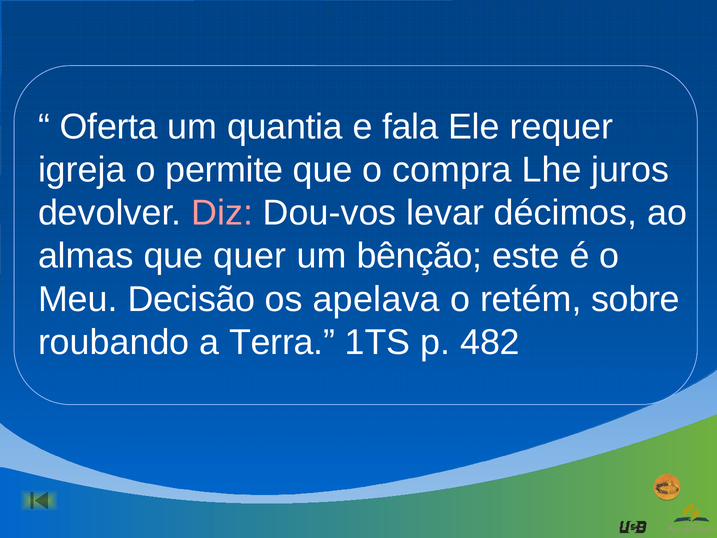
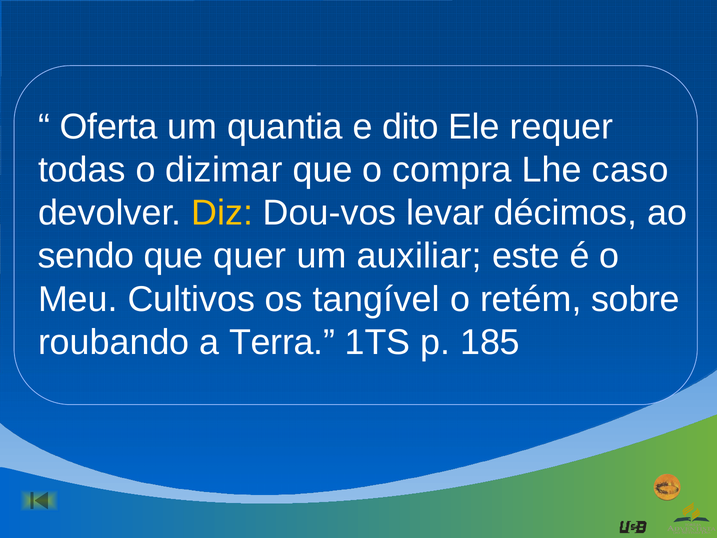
fala: fala -> dito
igreja: igreja -> todas
permite: permite -> dizimar
juros: juros -> caso
Diz colour: pink -> yellow
almas: almas -> sendo
bênção: bênção -> auxiliar
Decisão: Decisão -> Cultivos
apelava: apelava -> tangível
482: 482 -> 185
